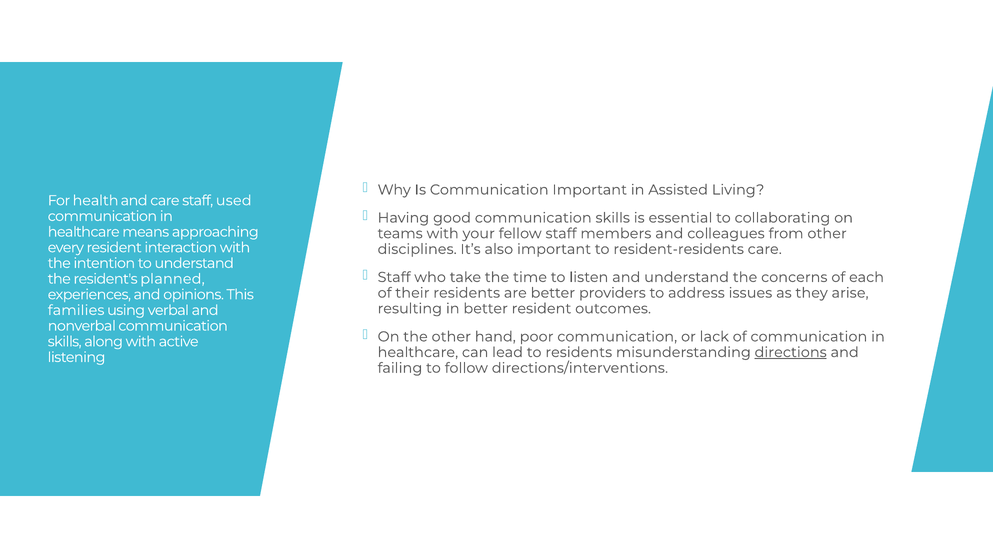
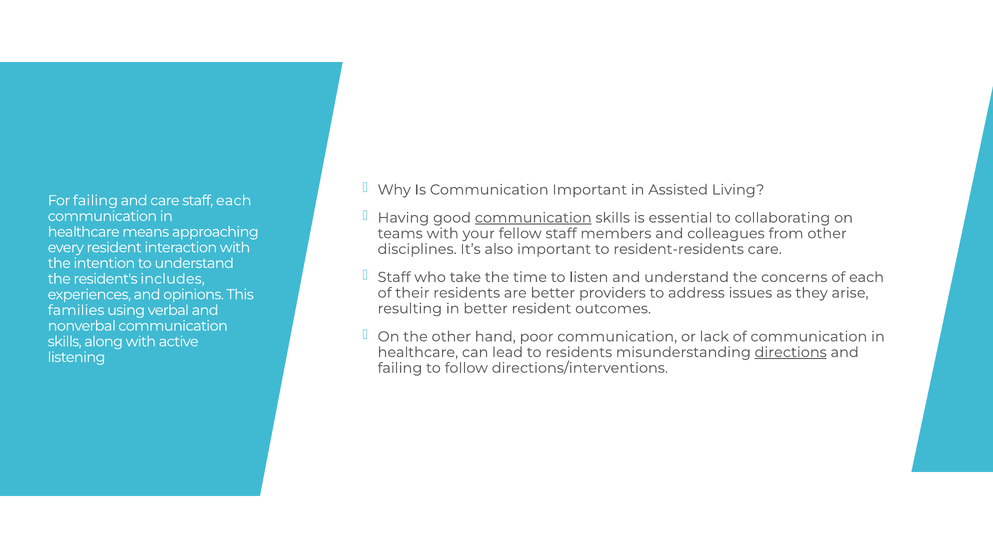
For health: health -> failing
staff used: used -> each
communication at (533, 218) underline: none -> present
planned: planned -> includes
